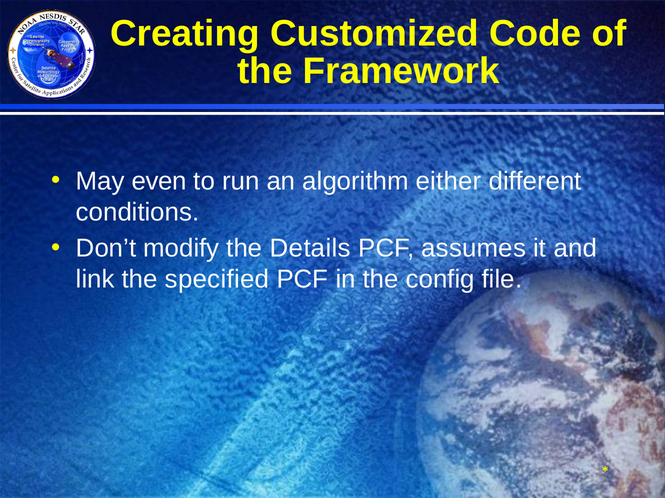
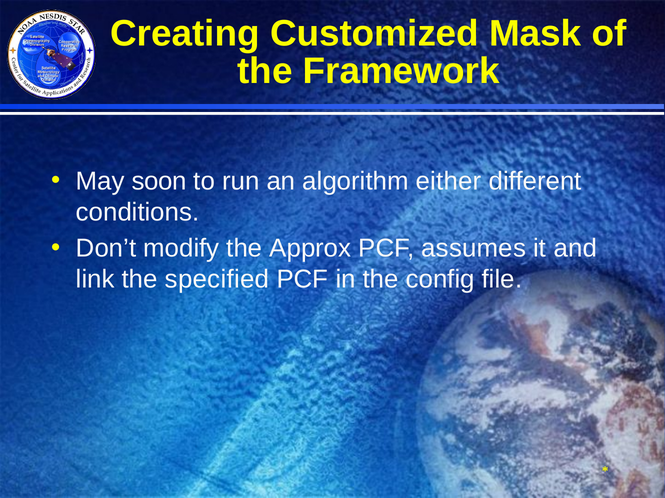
Code: Code -> Mask
even: even -> soon
Details: Details -> Approx
